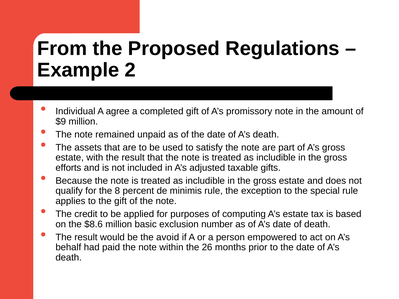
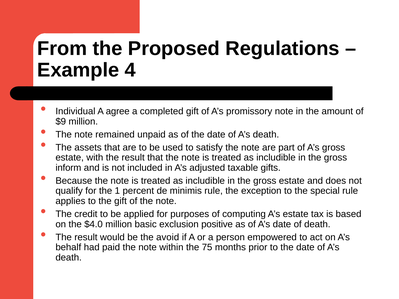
2: 2 -> 4
efforts: efforts -> inform
8: 8 -> 1
$8.6: $8.6 -> $4.0
number: number -> positive
26: 26 -> 75
